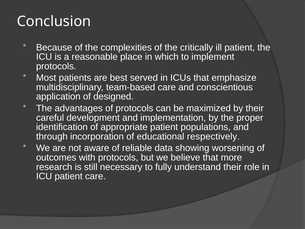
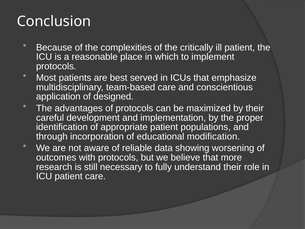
respectively: respectively -> modification
